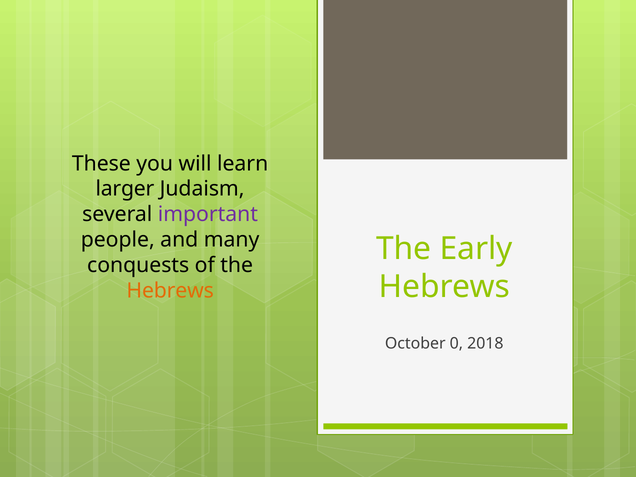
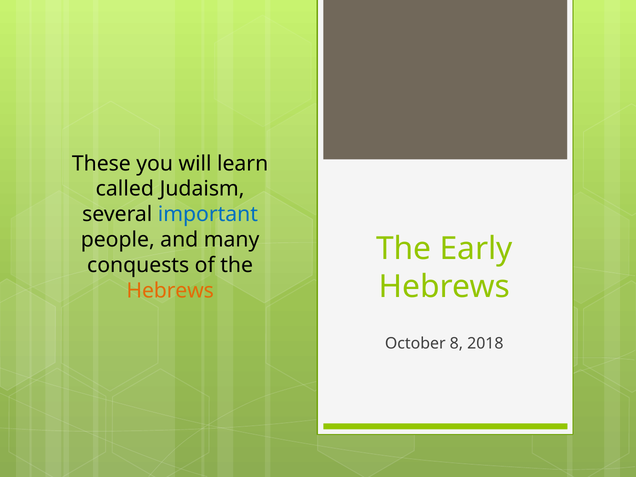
larger: larger -> called
important colour: purple -> blue
0: 0 -> 8
